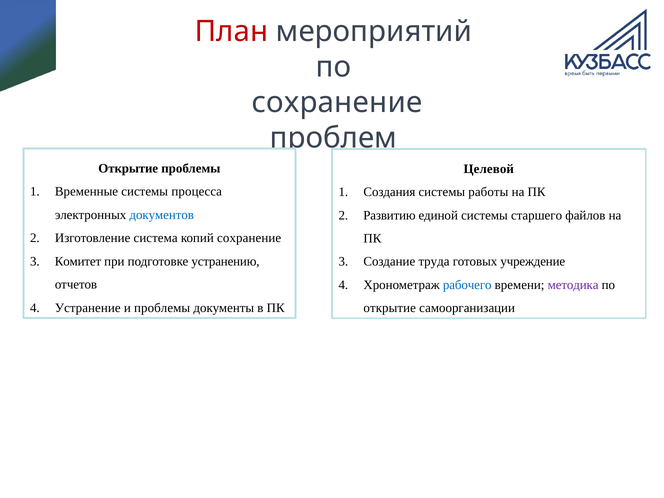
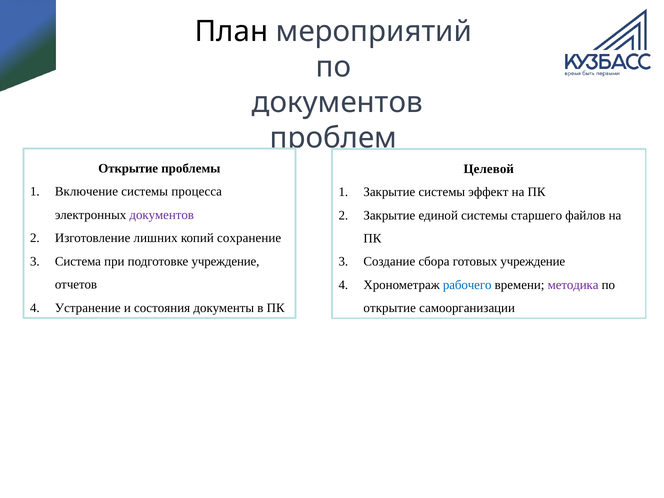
План colour: red -> black
сохранение at (337, 102): сохранение -> документов
Временные: Временные -> Включение
Создания at (389, 192): Создания -> Закрытие
работы: работы -> эффект
документов at (162, 215) colour: blue -> purple
Развитию at (389, 215): Развитию -> Закрытие
система: система -> лишних
Комитет: Комитет -> Система
подготовке устранению: устранению -> учреждение
труда: труда -> сбора
и проблемы: проблемы -> состояния
